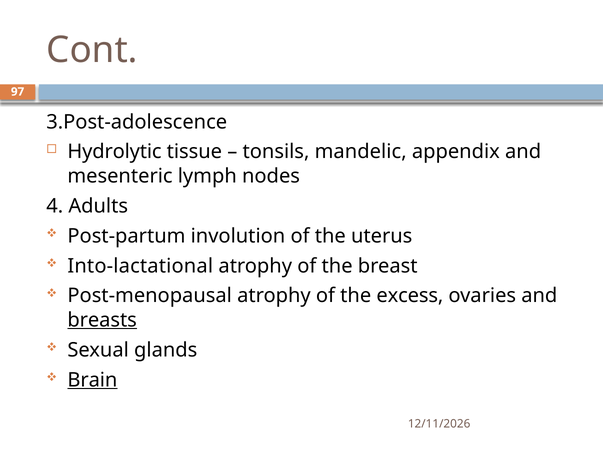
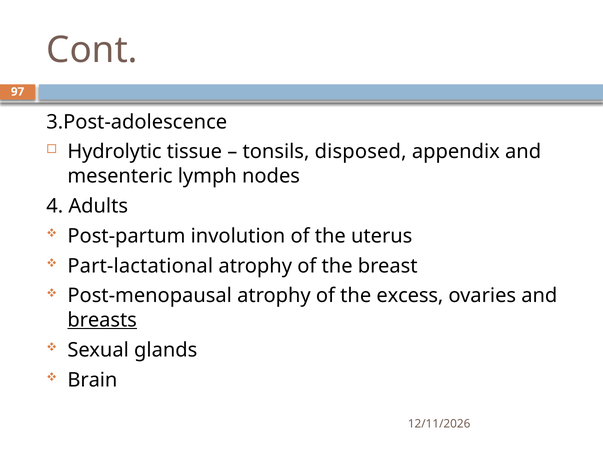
mandelic: mandelic -> disposed
Into-lactational: Into-lactational -> Part-lactational
Brain underline: present -> none
